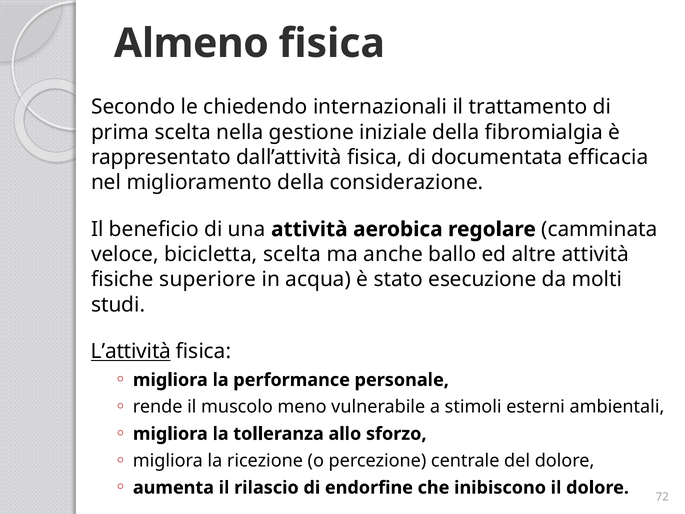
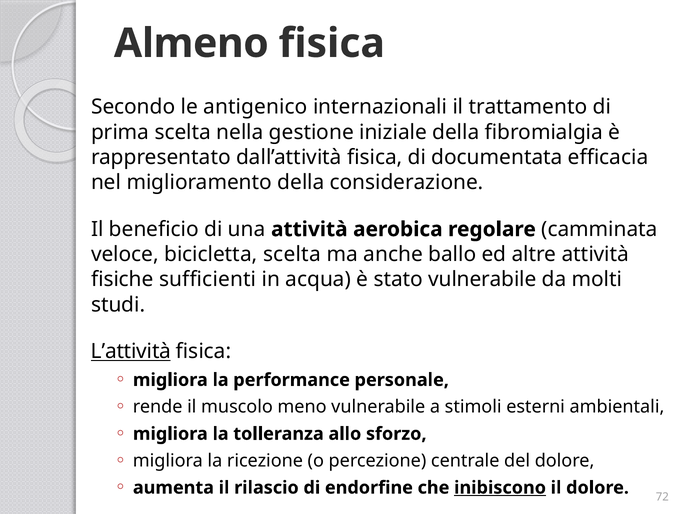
chiedendo: chiedendo -> antigenico
superiore: superiore -> sufficienti
stato esecuzione: esecuzione -> vulnerabile
inibiscono underline: none -> present
